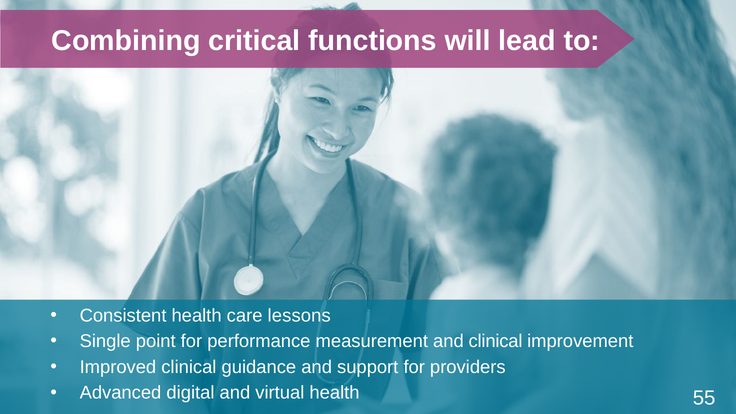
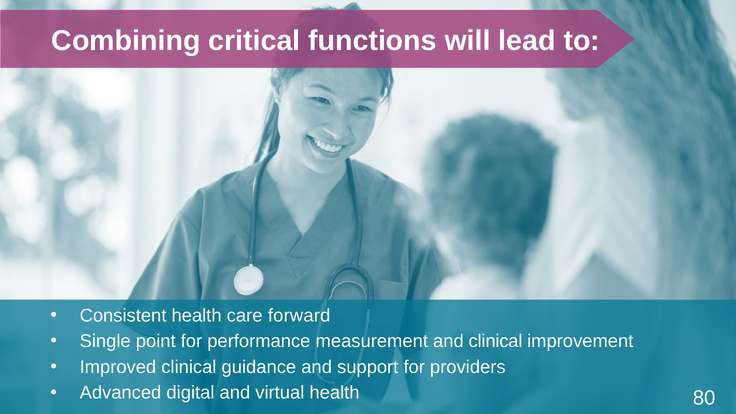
lessons: lessons -> forward
55: 55 -> 80
